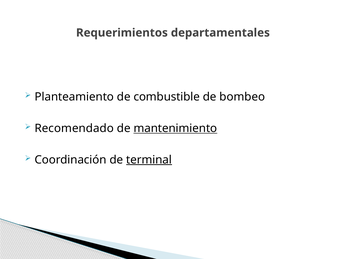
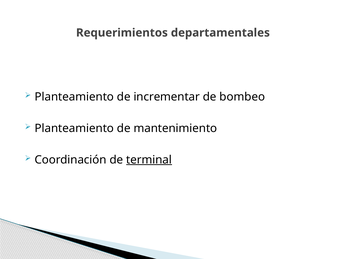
combustible: combustible -> incrementar
Recomendado at (74, 129): Recomendado -> Planteamiento
mantenimiento underline: present -> none
